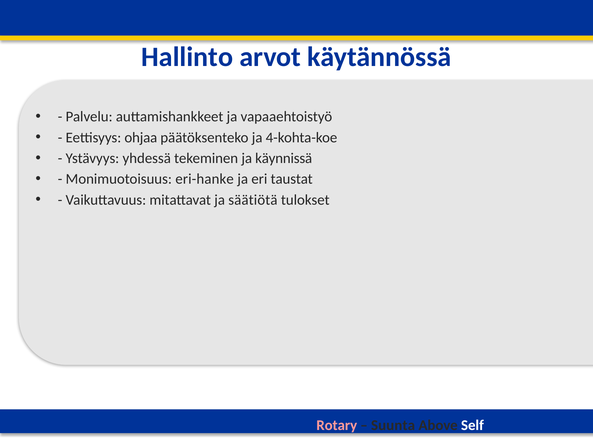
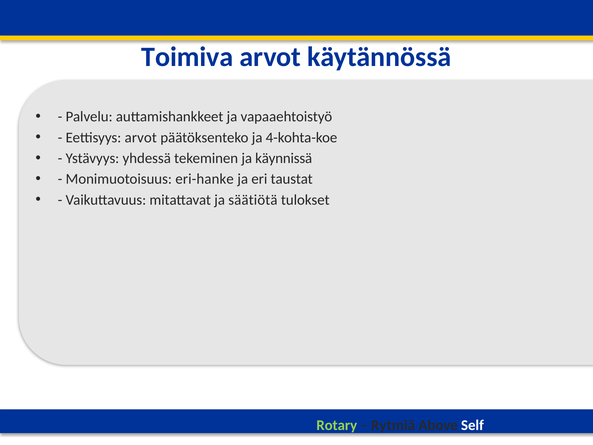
Hallinto: Hallinto -> Toimiva
Eettisyys ohjaa: ohjaa -> arvot
Rotary colour: pink -> light green
Suunta: Suunta -> Rytmiä
